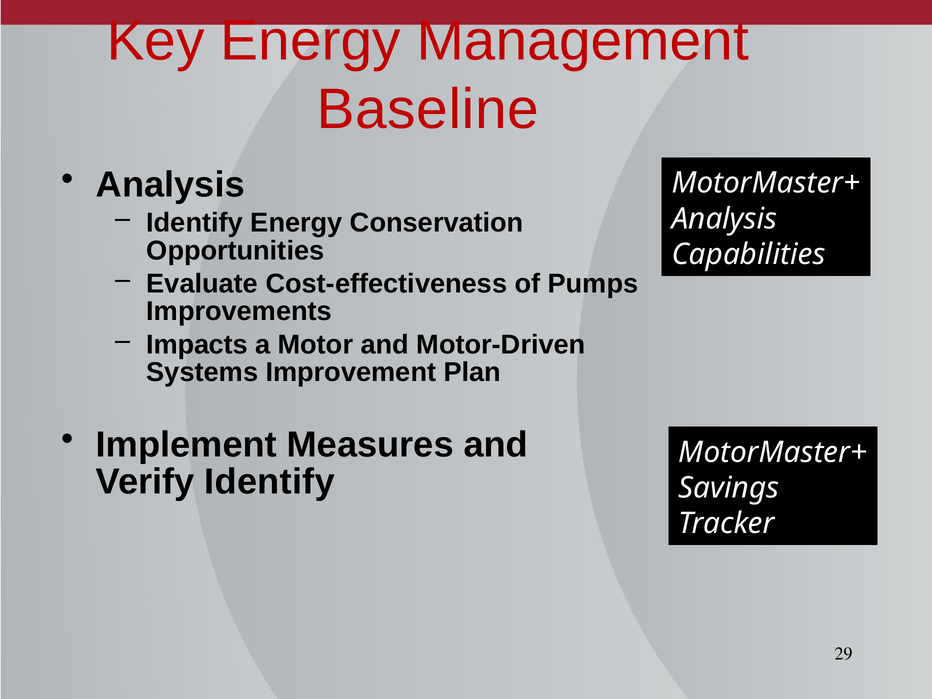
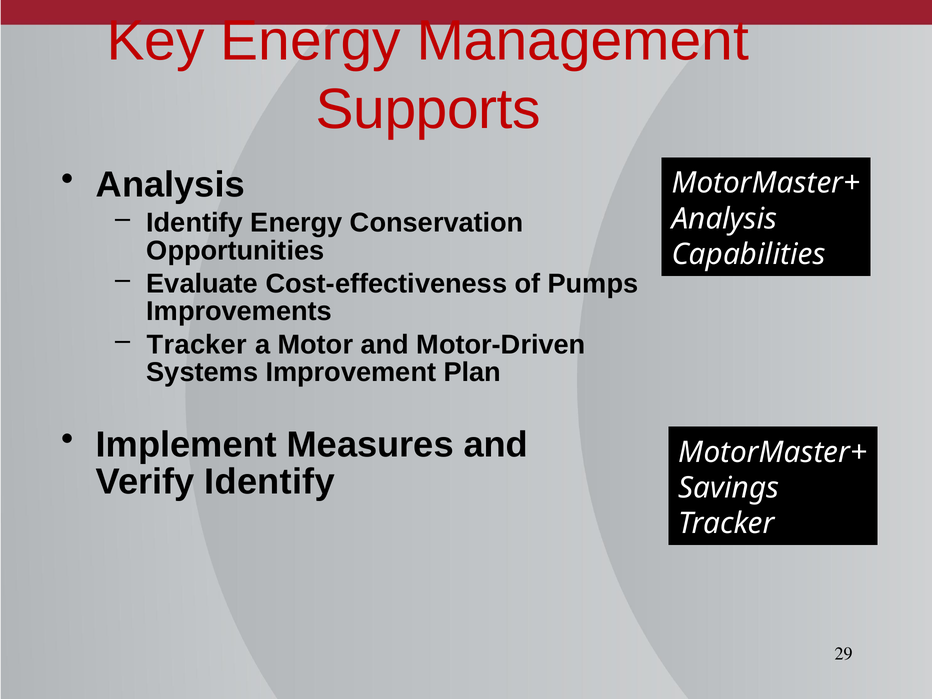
Baseline: Baseline -> Supports
Impacts at (197, 345): Impacts -> Tracker
